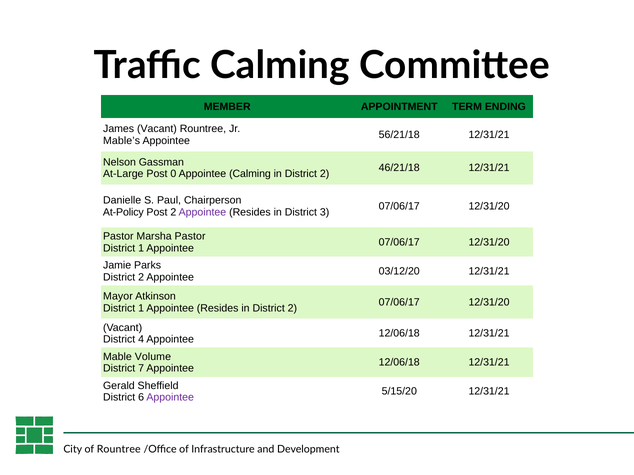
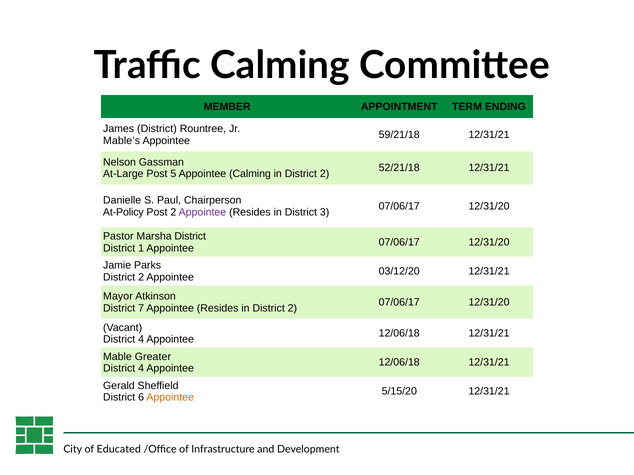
James Vacant: Vacant -> District
56/21/18: 56/21/18 -> 59/21/18
46/21/18: 46/21/18 -> 52/21/18
0: 0 -> 5
Marsha Pastor: Pastor -> District
1 at (141, 309): 1 -> 7
Volume: Volume -> Greater
7 at (141, 369): 7 -> 4
Appointee at (170, 398) colour: purple -> orange
of Rountree: Rountree -> Educated
